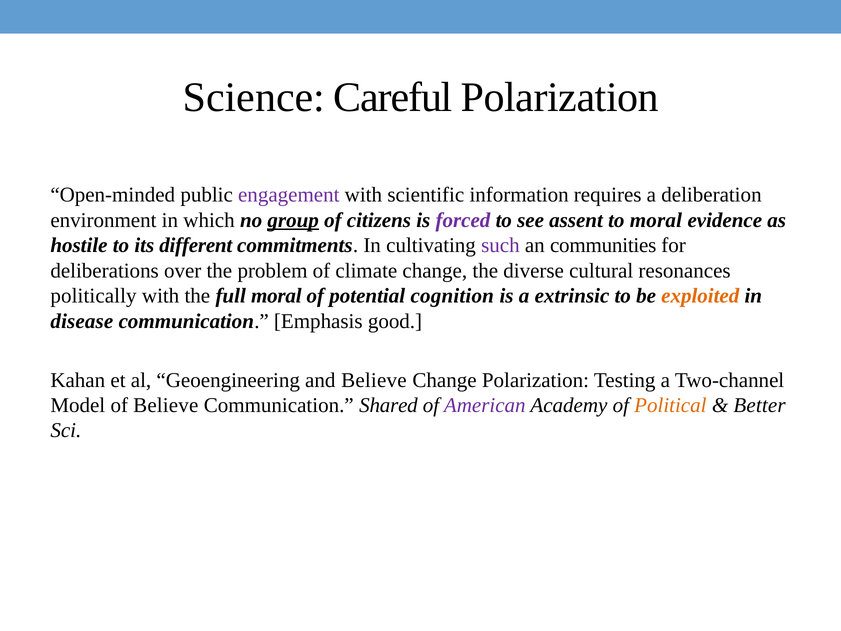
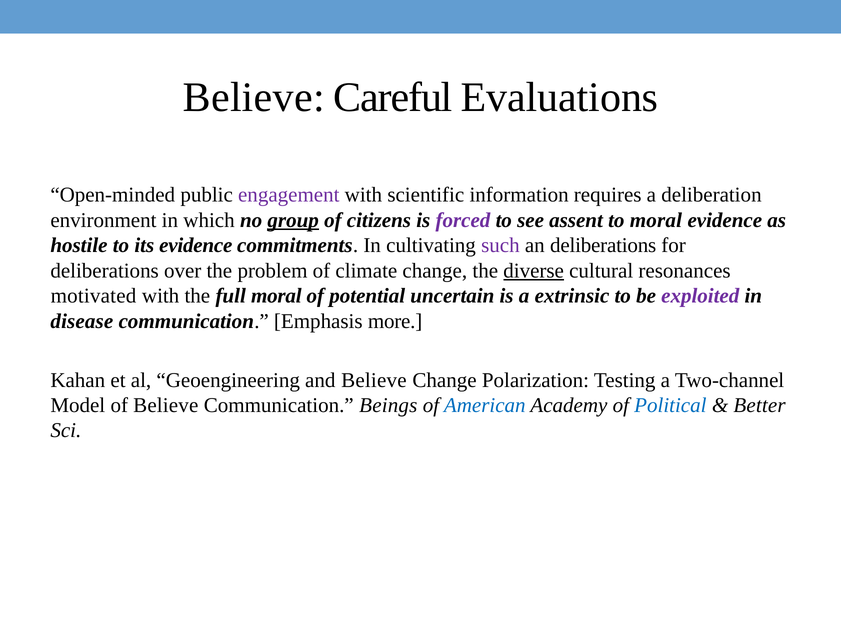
Science at (254, 98): Science -> Believe
Careful Polarization: Polarization -> Evaluations
its different: different -> evidence
an communities: communities -> deliberations
diverse underline: none -> present
politically: politically -> motivated
cognition: cognition -> uncertain
exploited colour: orange -> purple
good: good -> more
Shared: Shared -> Beings
American colour: purple -> blue
Political colour: orange -> blue
